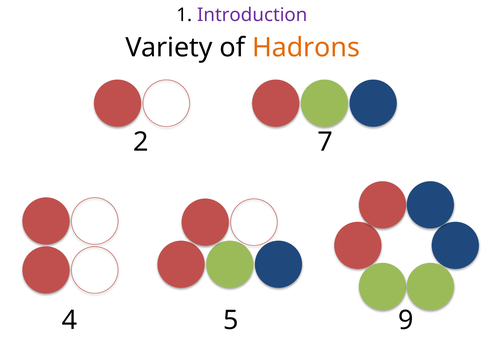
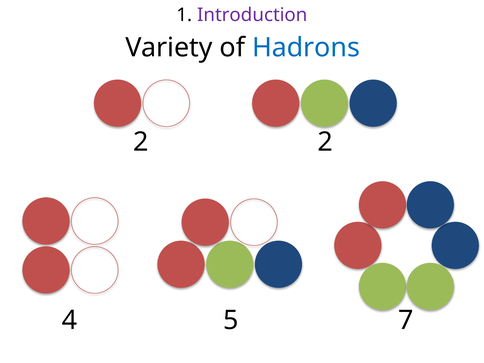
Hadrons colour: orange -> blue
2 7: 7 -> 2
9: 9 -> 7
